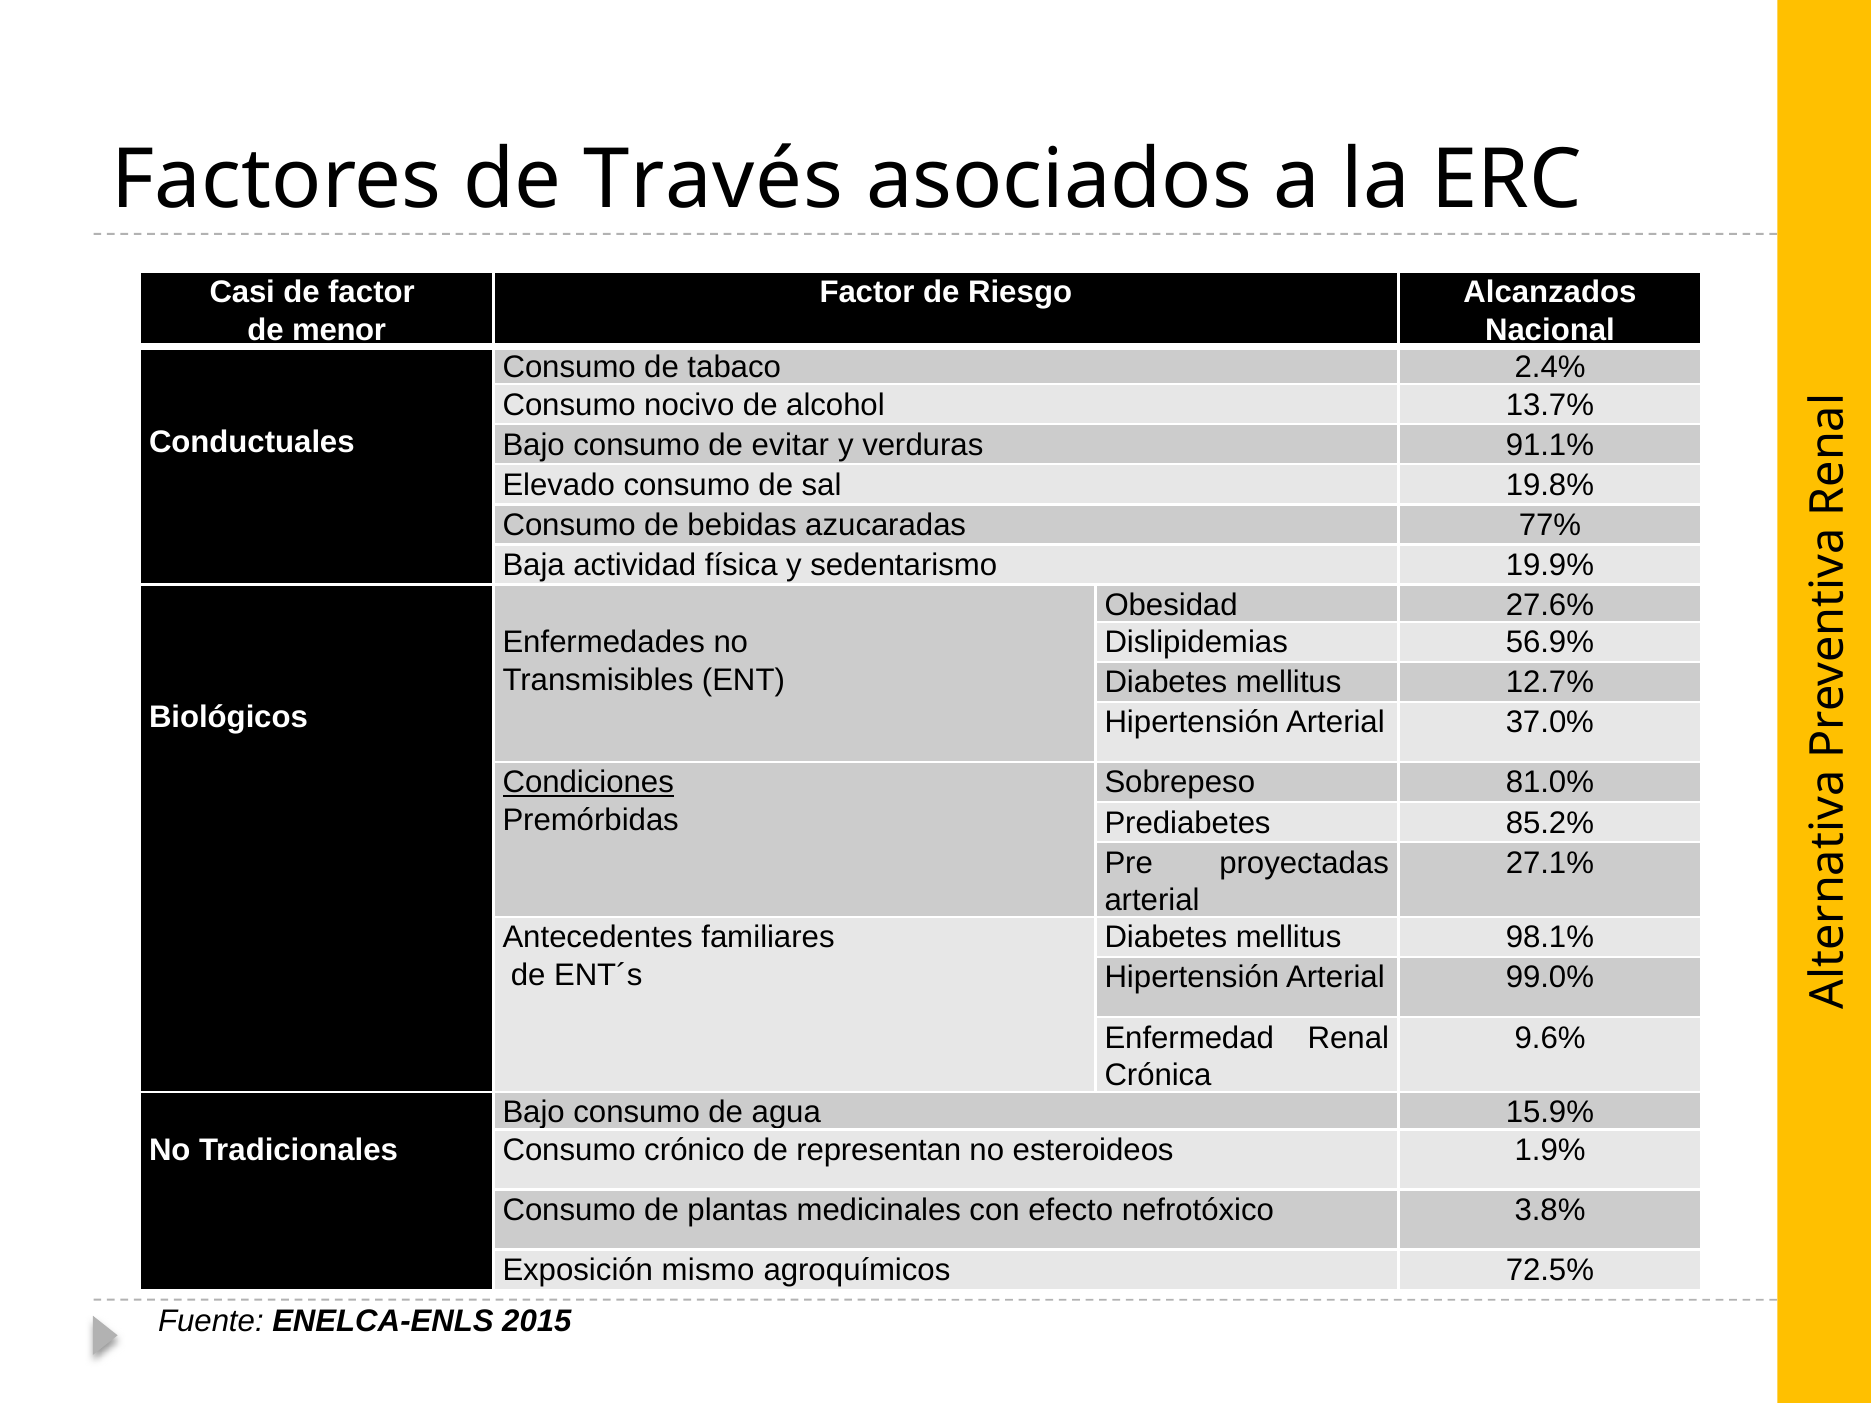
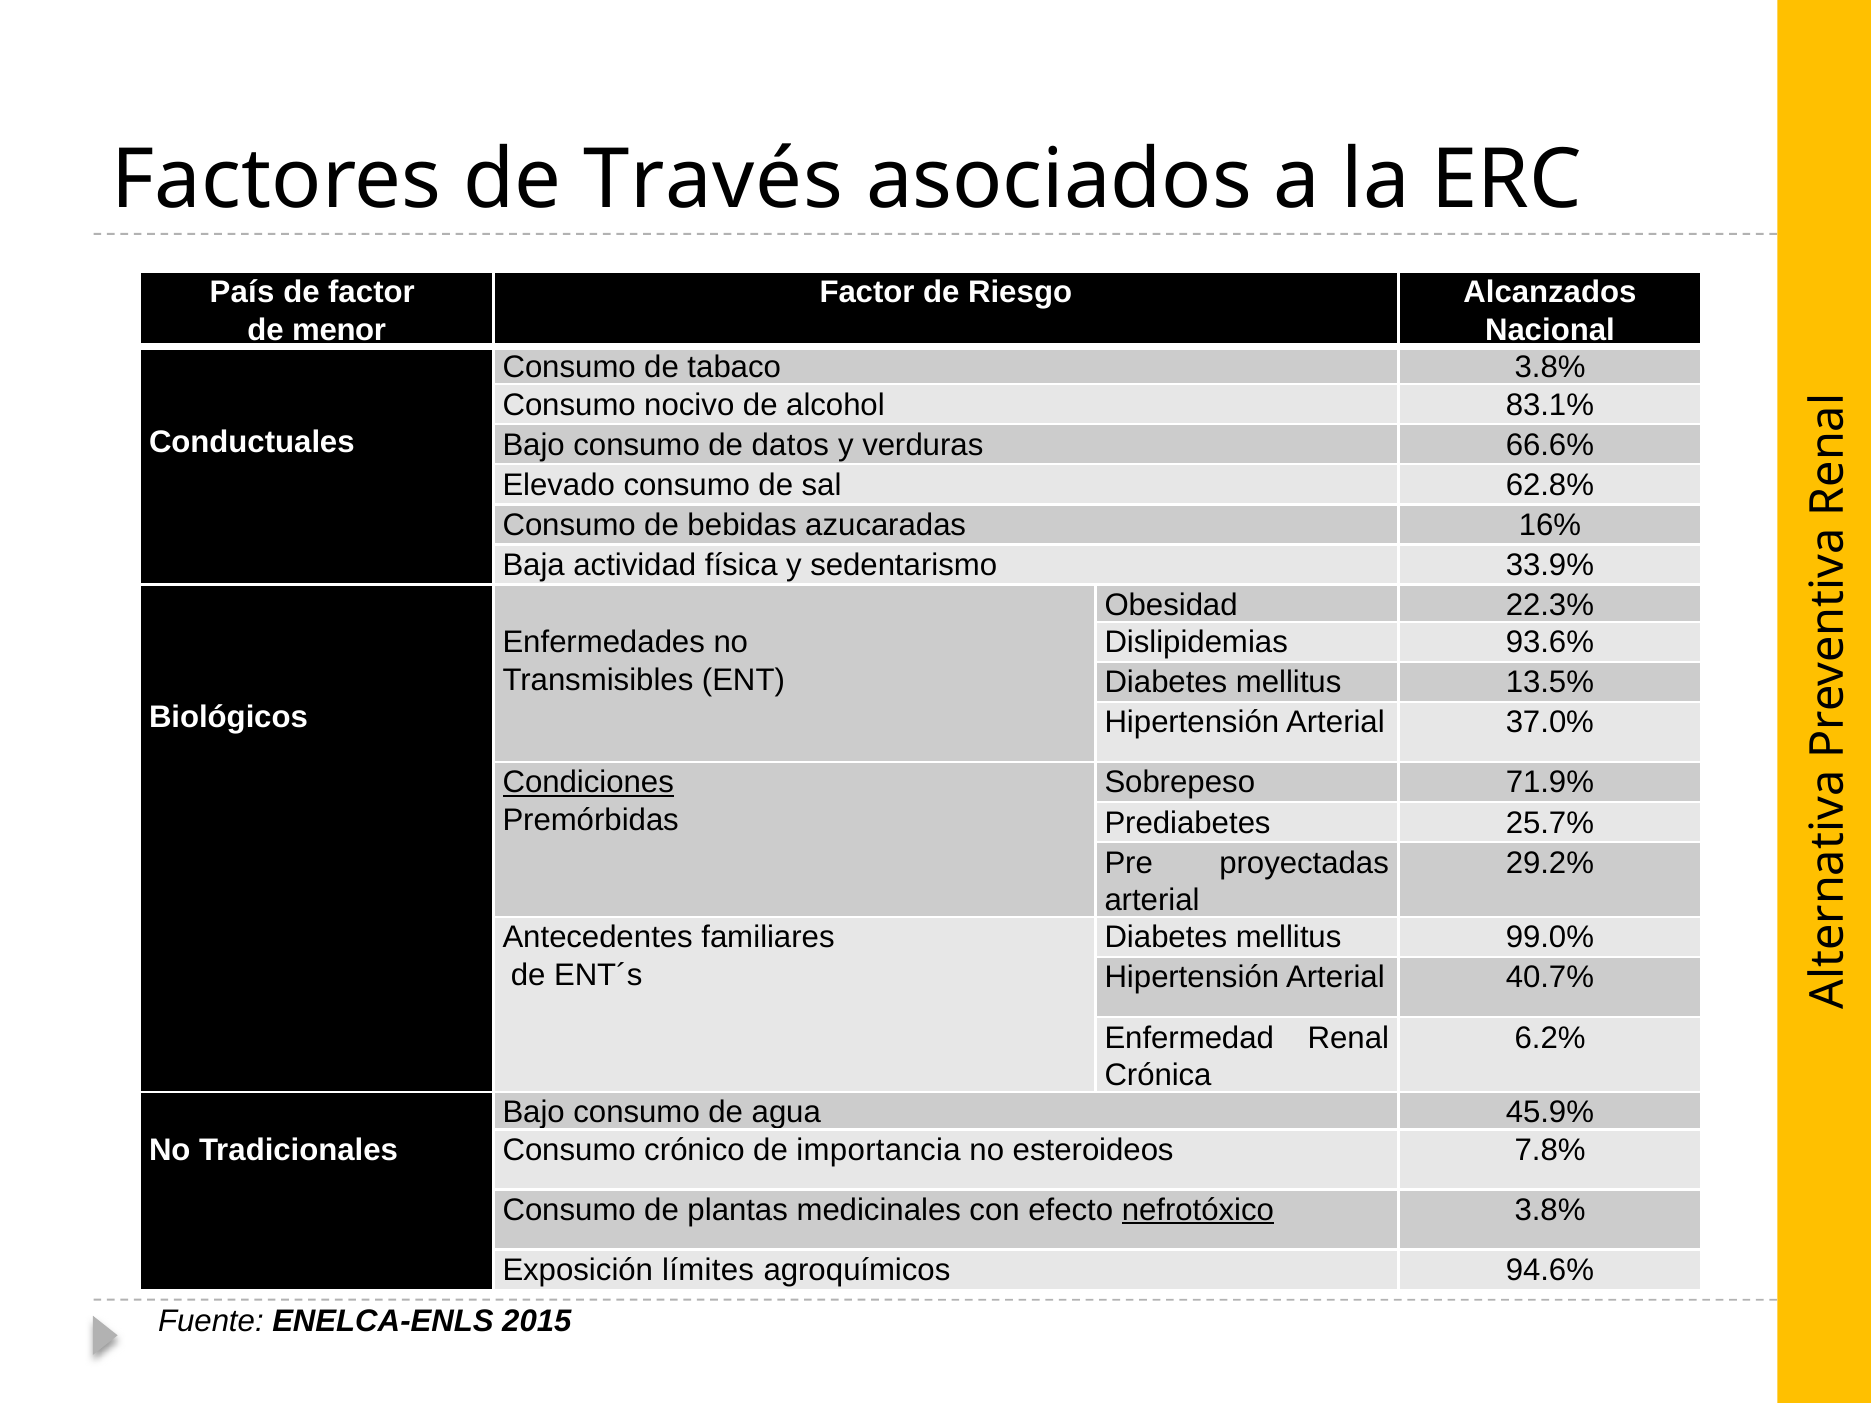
Casi: Casi -> País
tabaco 2.4%: 2.4% -> 3.8%
13.7%: 13.7% -> 83.1%
evitar: evitar -> datos
91.1%: 91.1% -> 66.6%
19.8%: 19.8% -> 62.8%
77%: 77% -> 16%
19.9%: 19.9% -> 33.9%
27.6%: 27.6% -> 22.3%
56.9%: 56.9% -> 93.6%
12.7%: 12.7% -> 13.5%
81.0%: 81.0% -> 71.9%
85.2%: 85.2% -> 25.7%
27.1%: 27.1% -> 29.2%
98.1%: 98.1% -> 99.0%
99.0%: 99.0% -> 40.7%
9.6%: 9.6% -> 6.2%
15.9%: 15.9% -> 45.9%
representan: representan -> importancia
1.9%: 1.9% -> 7.8%
nefrotóxico underline: none -> present
mismo: mismo -> límites
72.5%: 72.5% -> 94.6%
